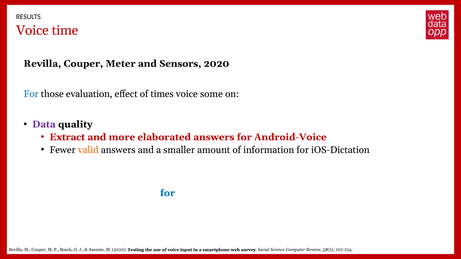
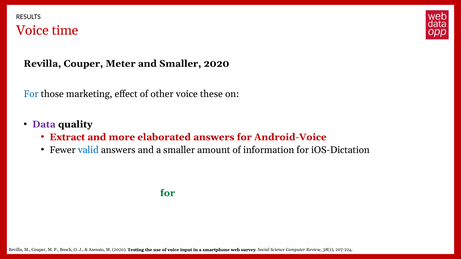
and Sensors: Sensors -> Smaller
evaluation: evaluation -> marketing
times: times -> other
some: some -> these
valid colour: orange -> blue
for at (168, 193) colour: blue -> green
